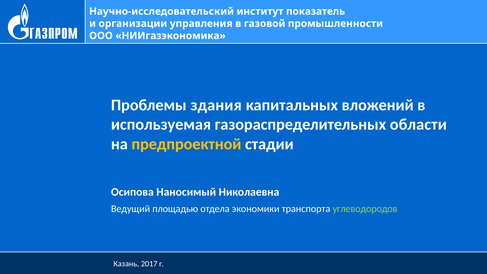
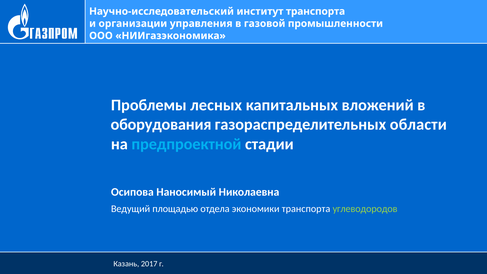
показатель at (316, 11): показатель -> транспорта
здания: здания -> лесных
используемая: используемая -> оборудования
предпроектной colour: yellow -> light blue
